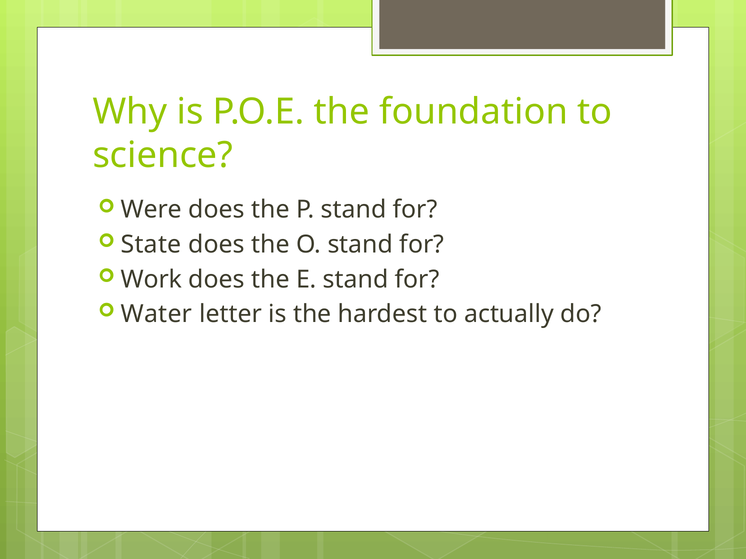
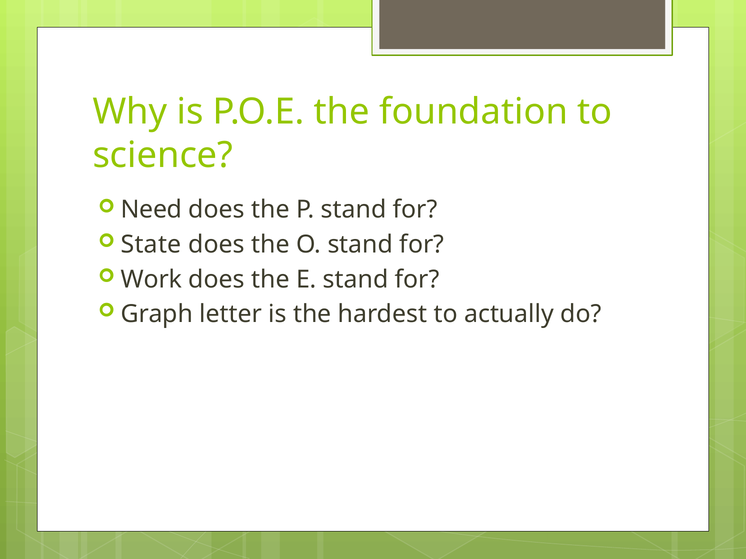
Were: Were -> Need
Water: Water -> Graph
